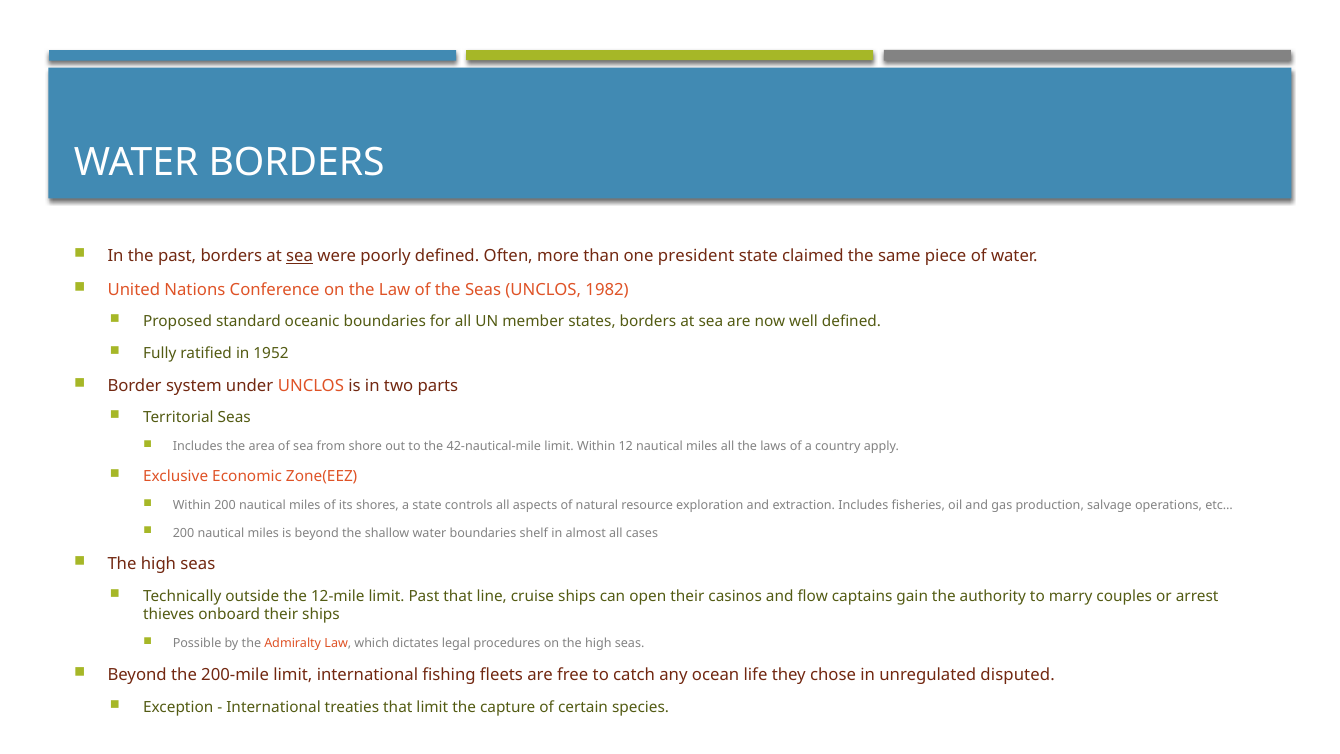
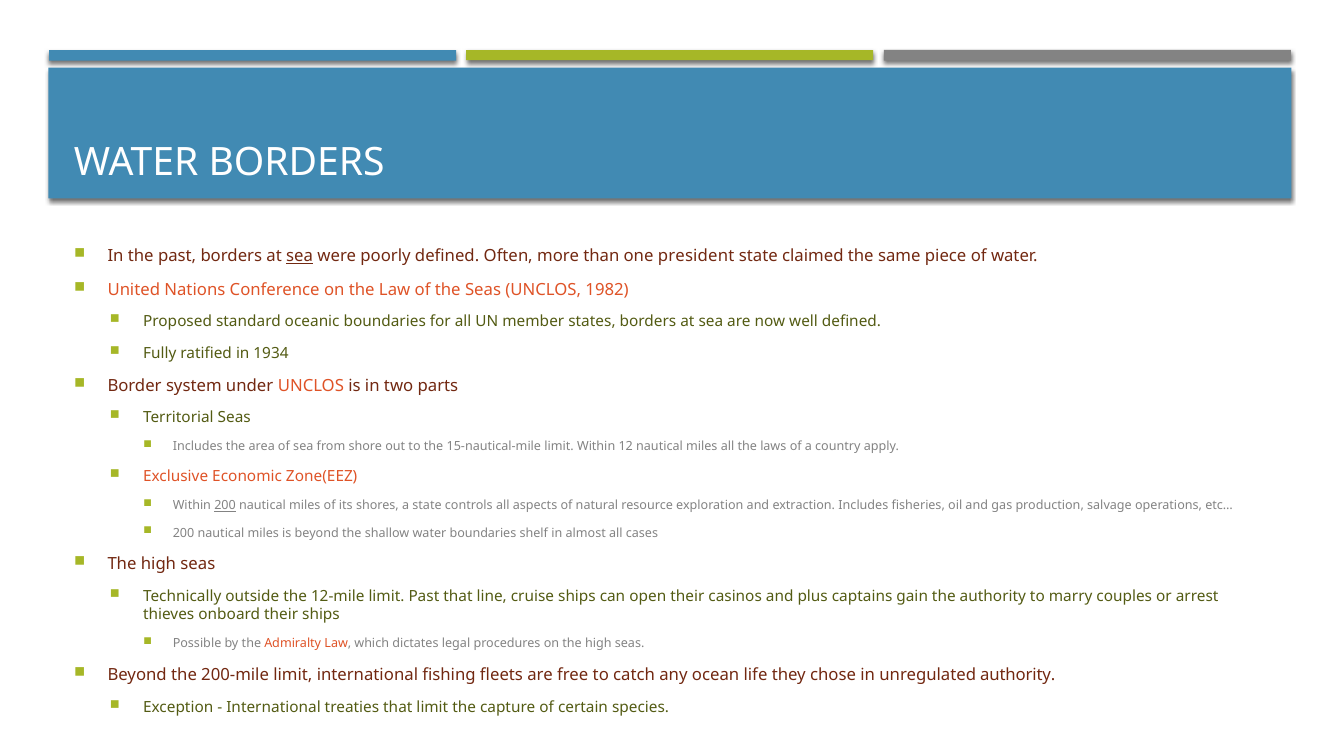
1952: 1952 -> 1934
42-nautical-mile: 42-nautical-mile -> 15-nautical-mile
200 at (225, 505) underline: none -> present
flow: flow -> plus
unregulated disputed: disputed -> authority
